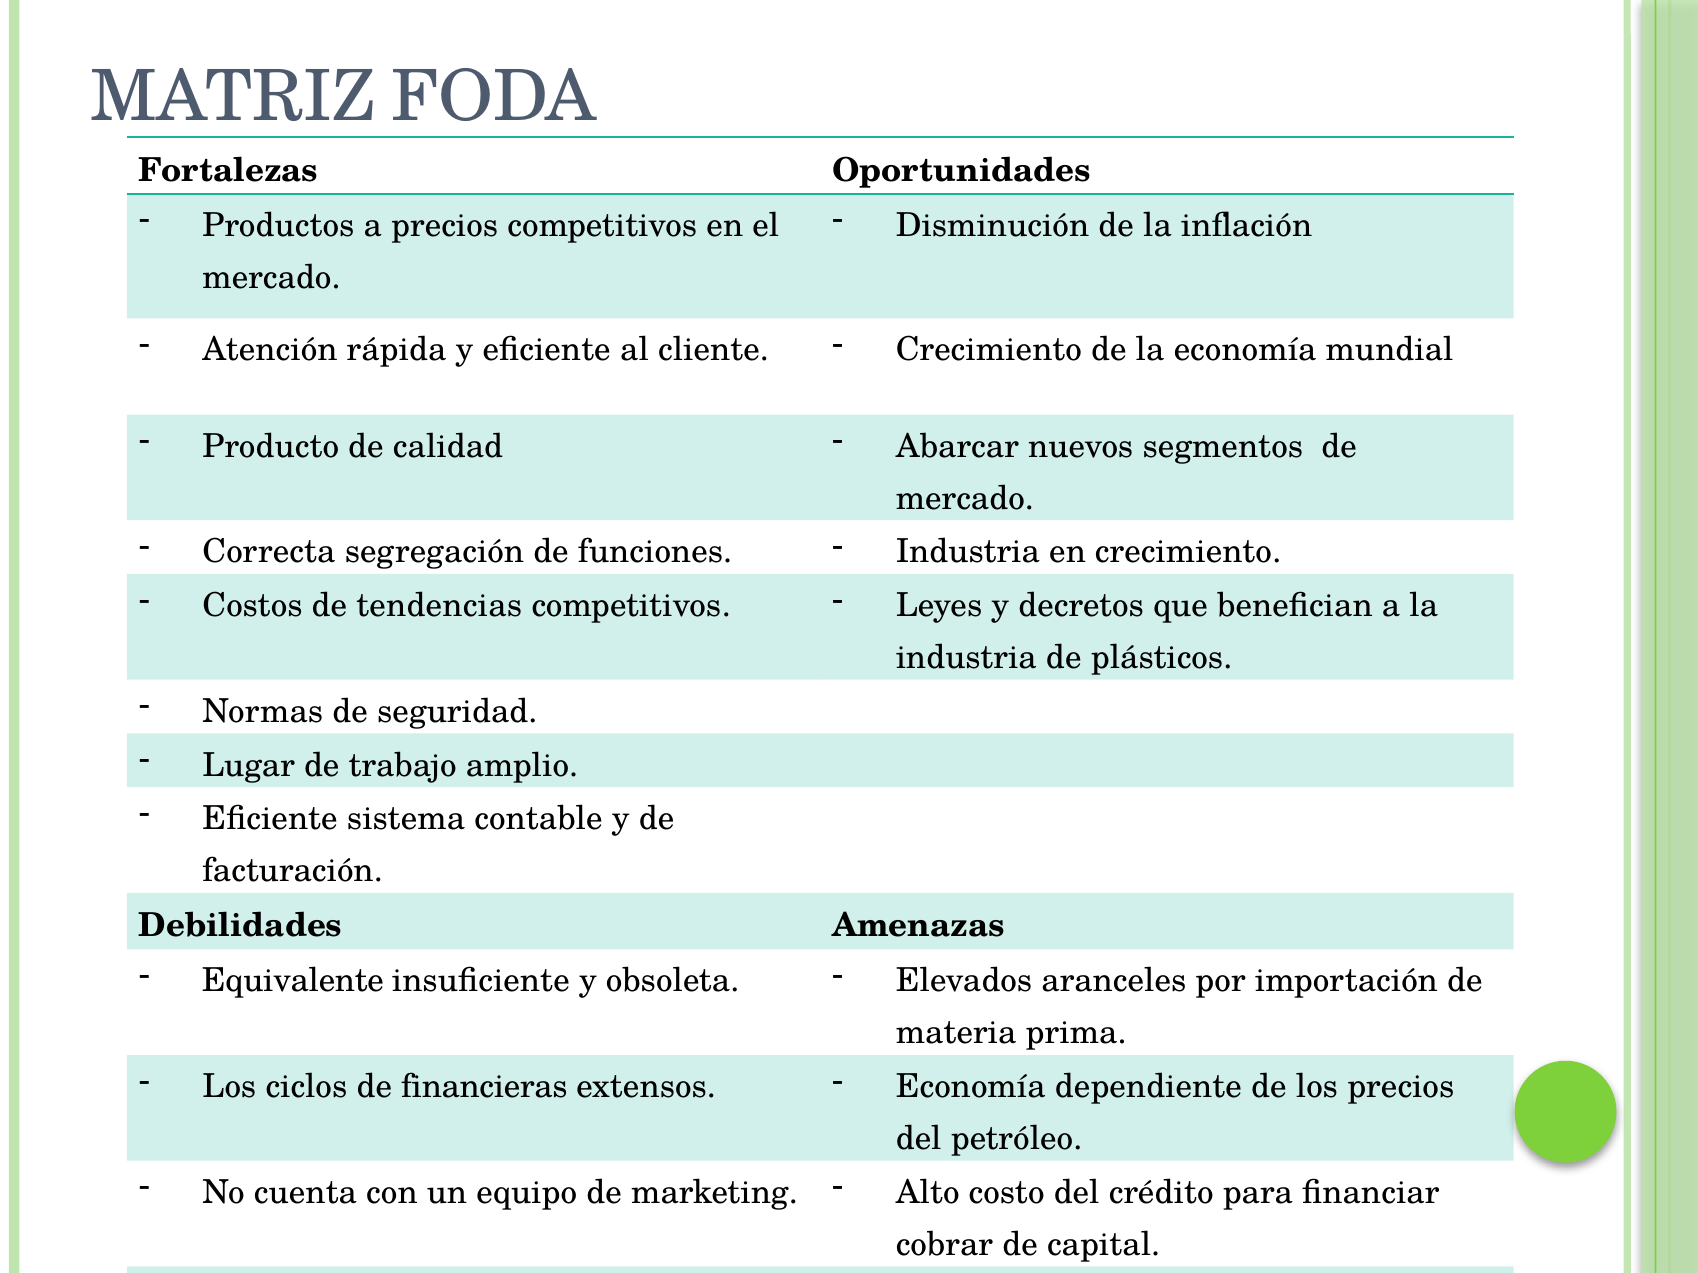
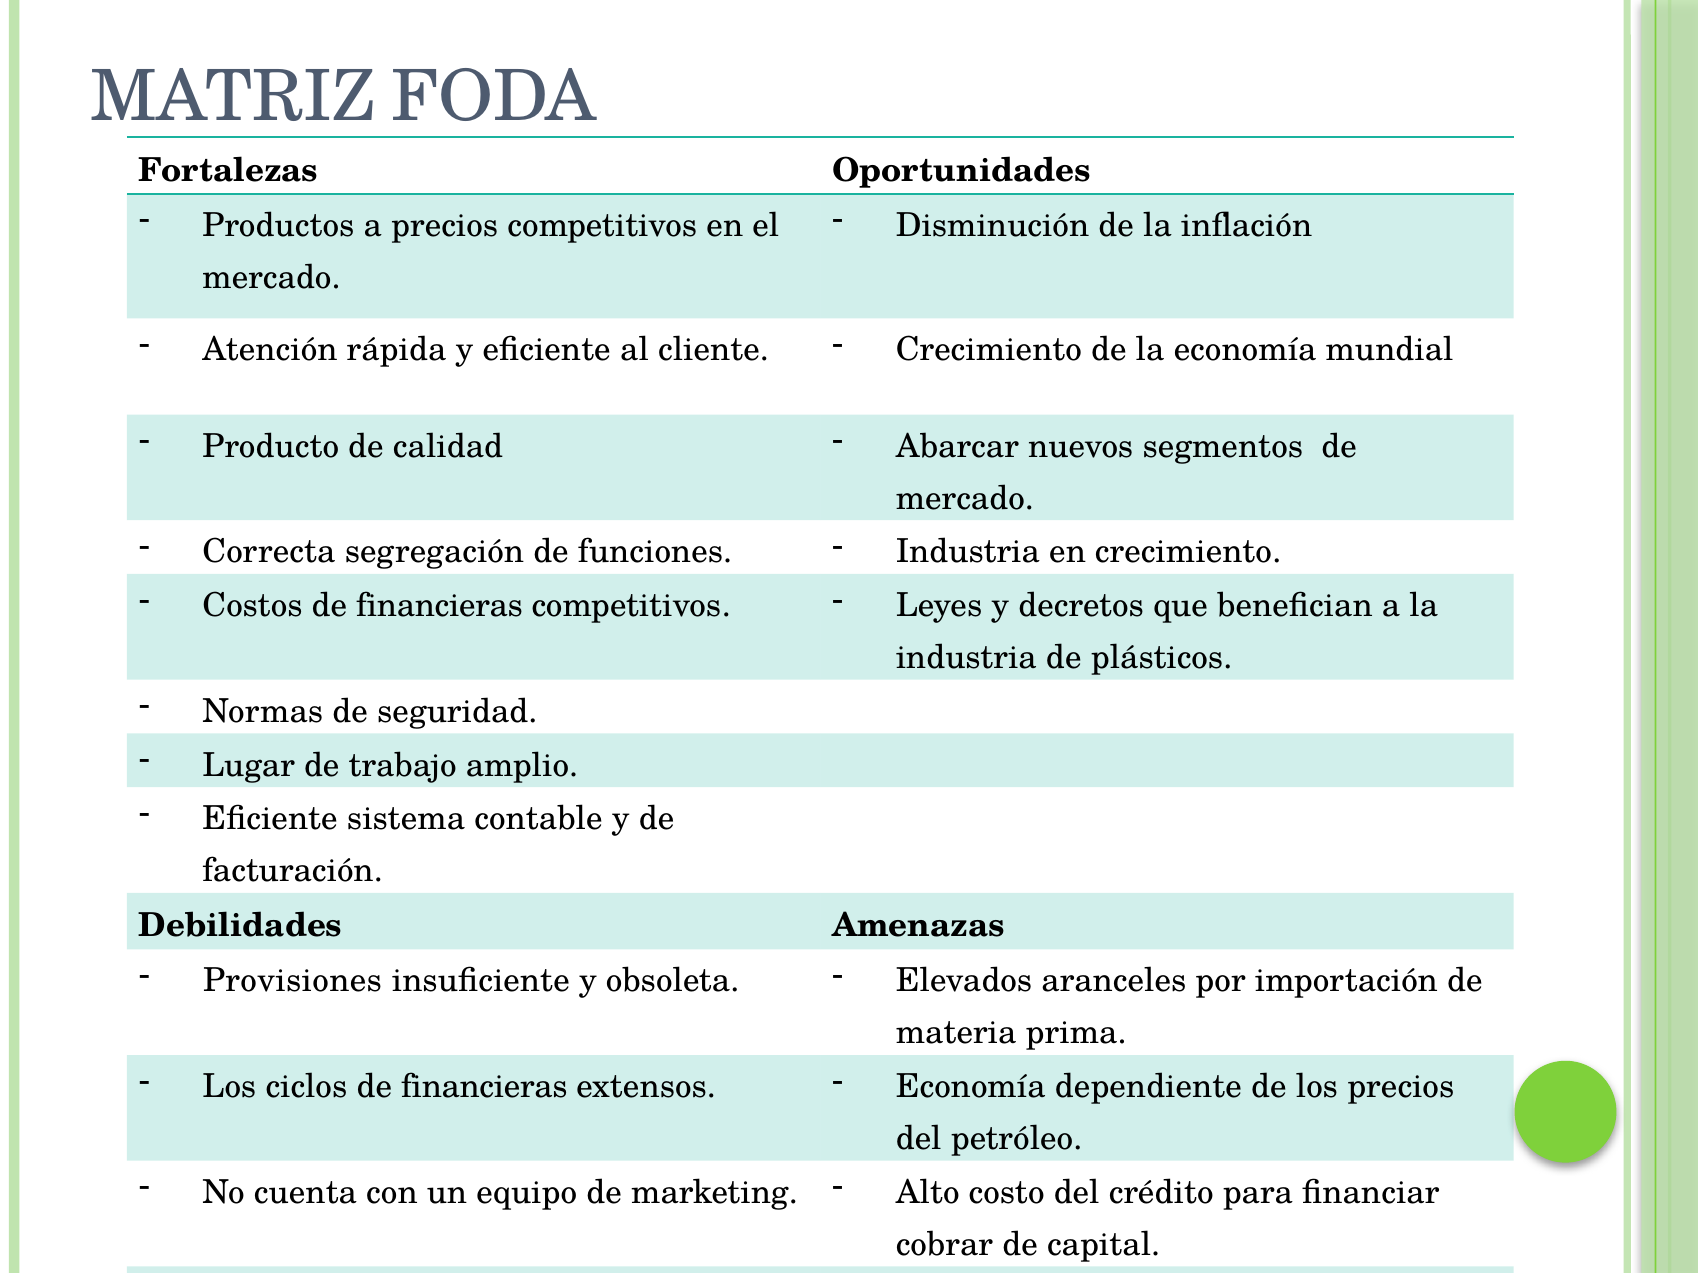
Costos de tendencias: tendencias -> financieras
Equivalente: Equivalente -> Provisiones
